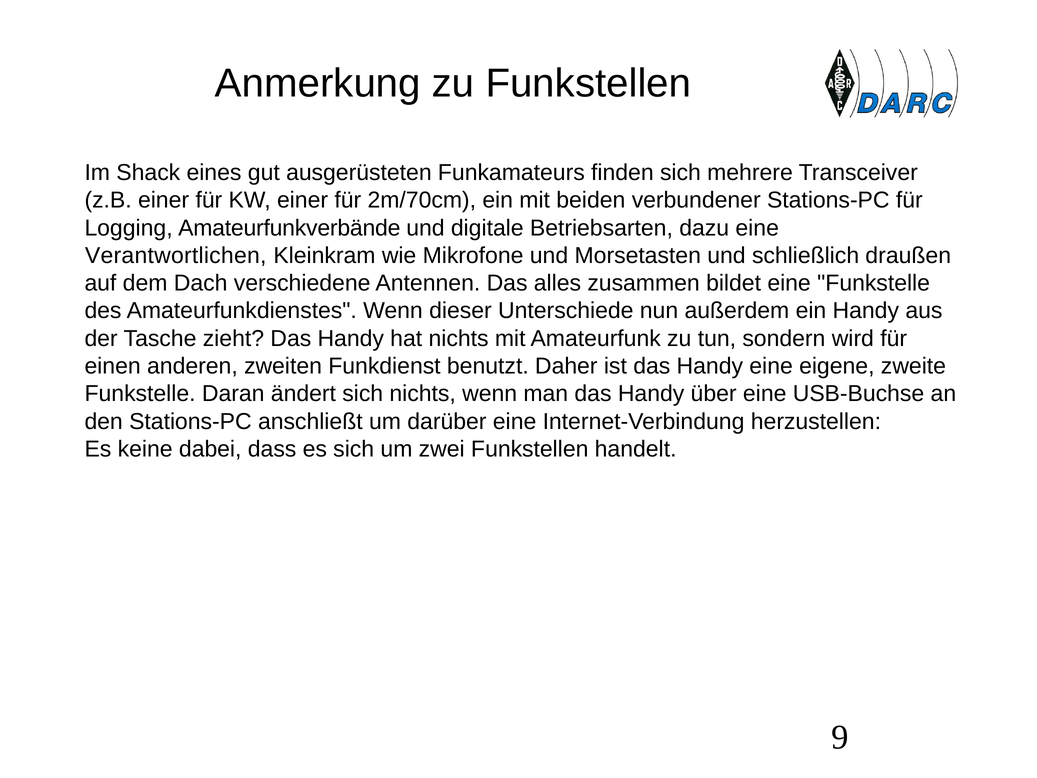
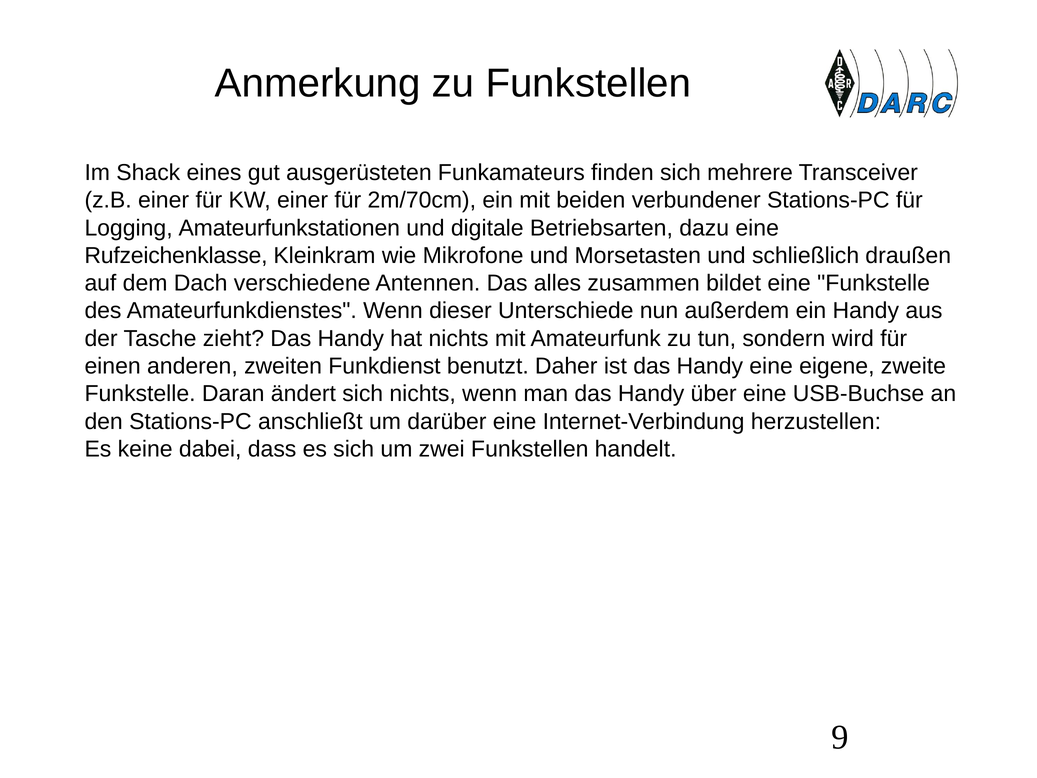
Amateurfunkverbände: Amateurfunkverbände -> Amateurfunkstationen
Verantwortlichen: Verantwortlichen -> Rufzeichenklasse
